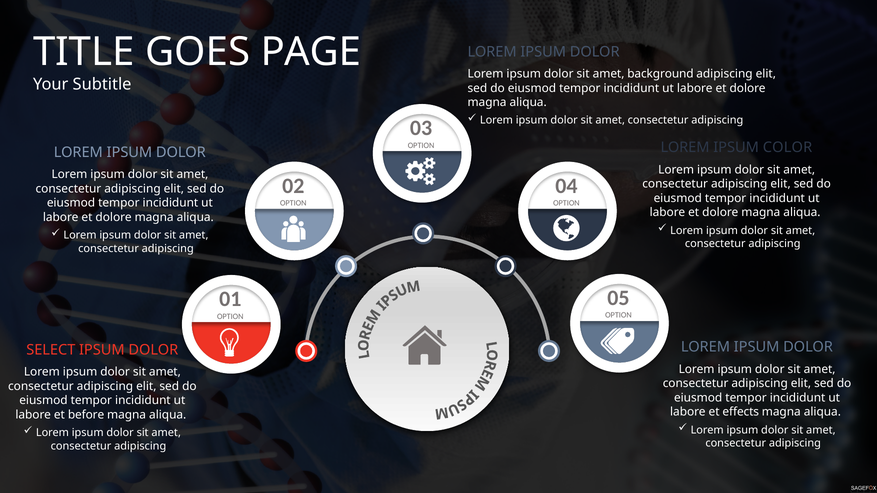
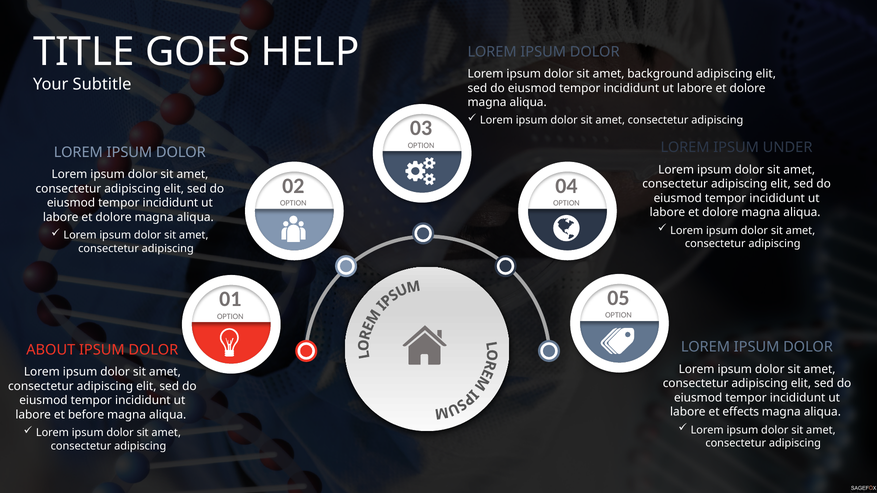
PAGE: PAGE -> HELP
COLOR: COLOR -> UNDER
SELECT: SELECT -> ABOUT
